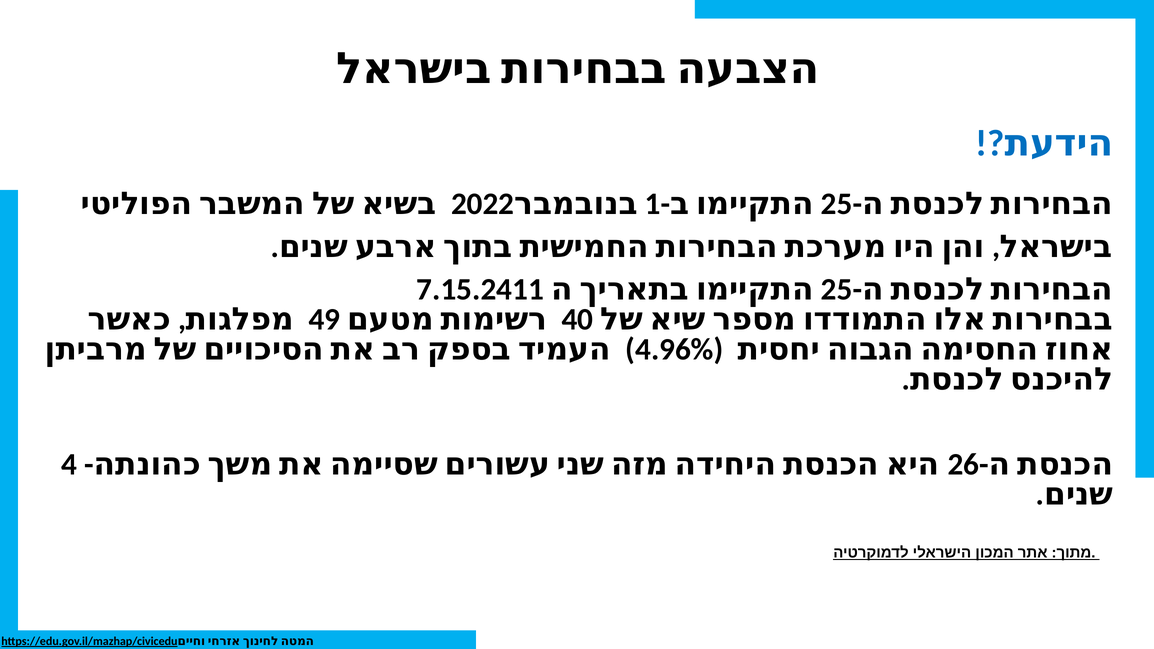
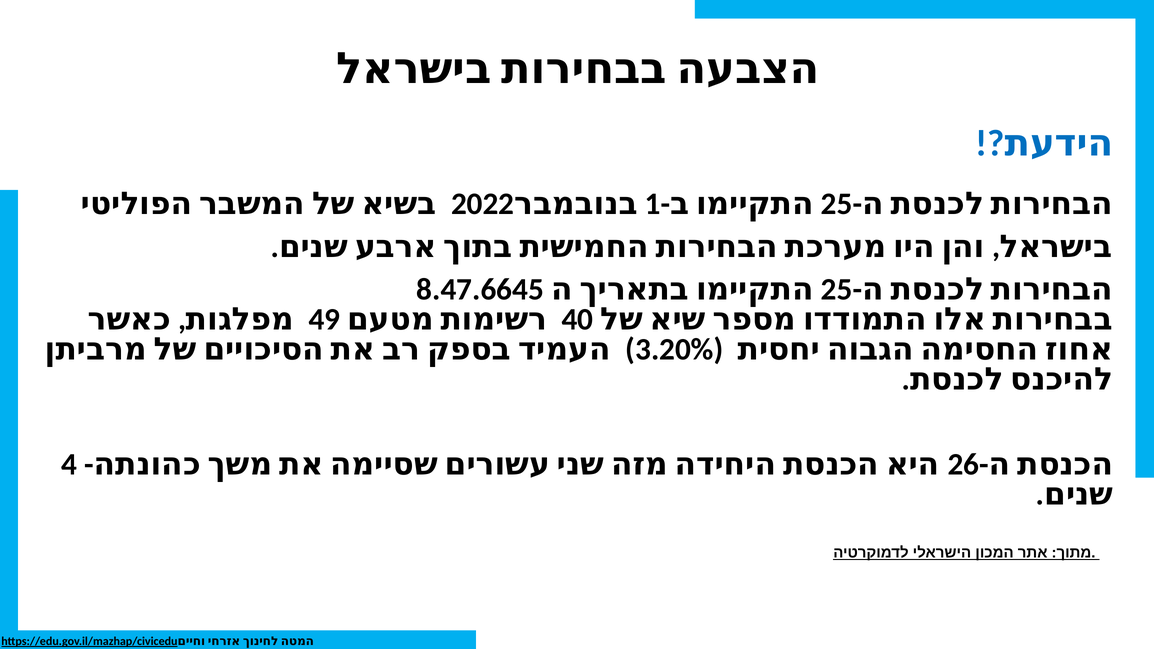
7.15.2411: 7.15.2411 -> 8.47.6645
4.96%: 4.96% -> 3.20%
